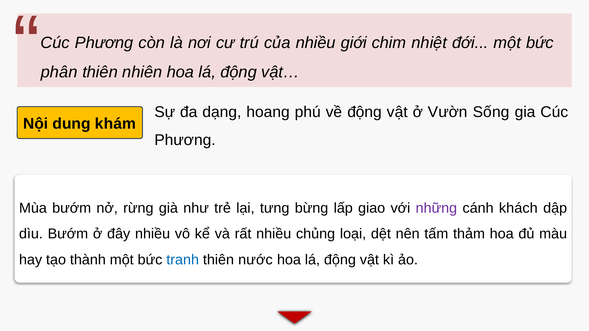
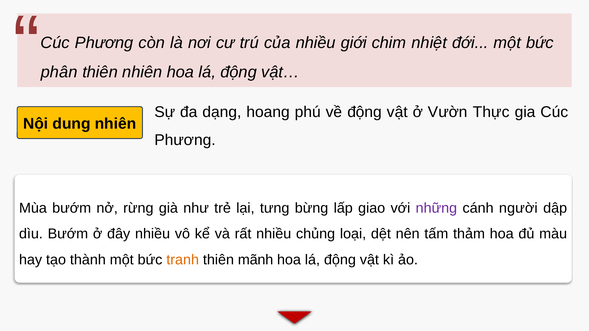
Sống: Sống -> Thực
dung khám: khám -> nhiên
khách: khách -> người
tranh colour: blue -> orange
nước: nước -> mãnh
